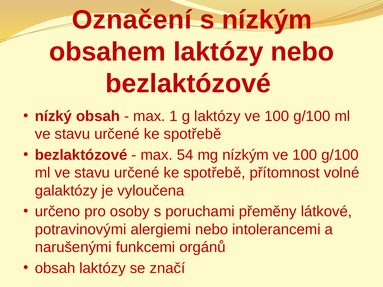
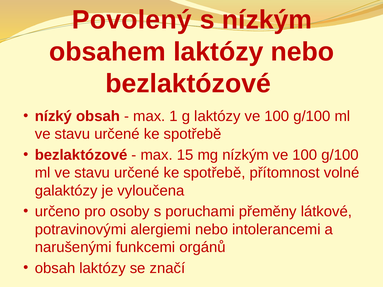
Označení: Označení -> Povolený
54: 54 -> 15
